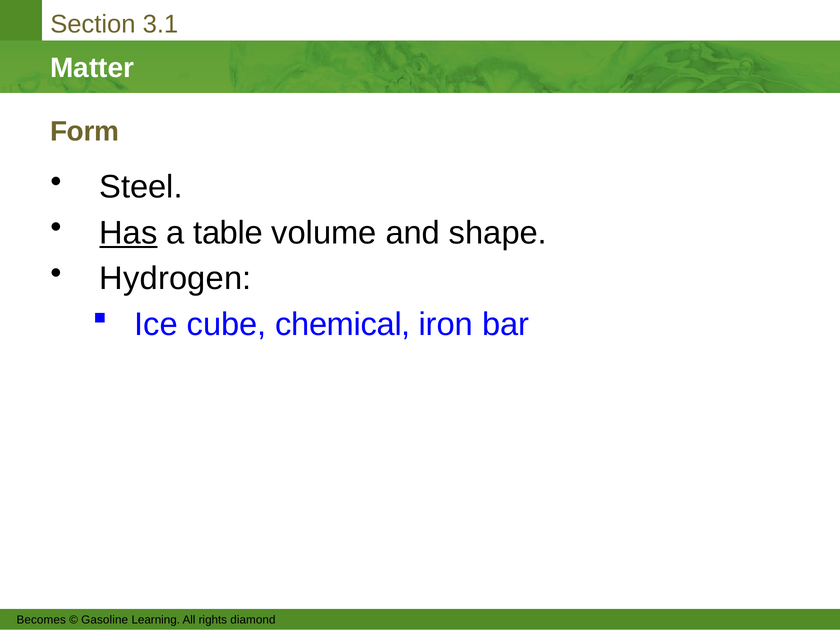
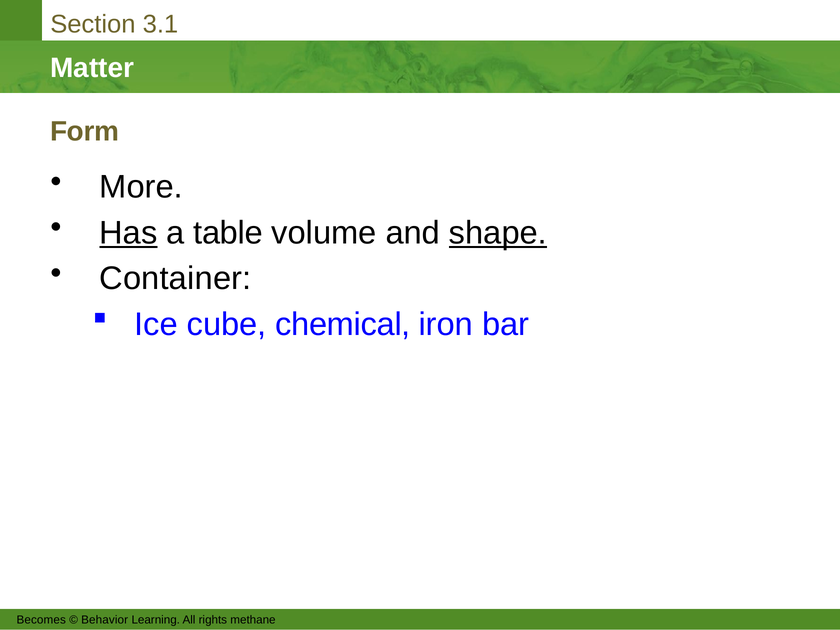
Steel: Steel -> More
shape underline: none -> present
Hydrogen: Hydrogen -> Container
Gasoline: Gasoline -> Behavior
diamond: diamond -> methane
